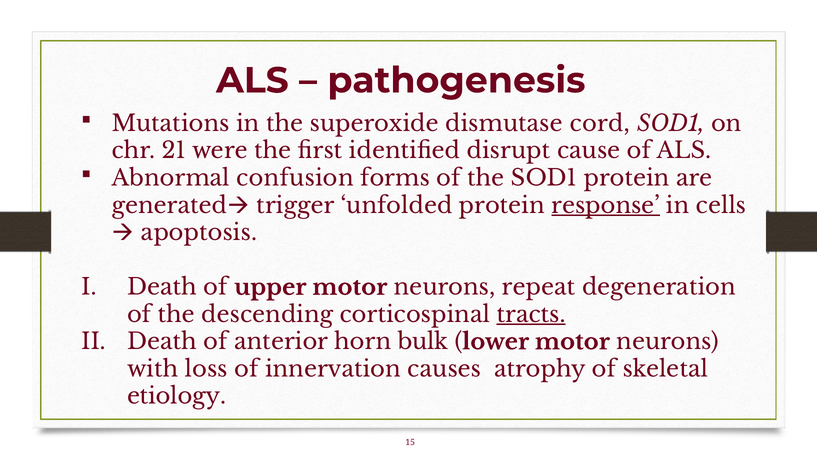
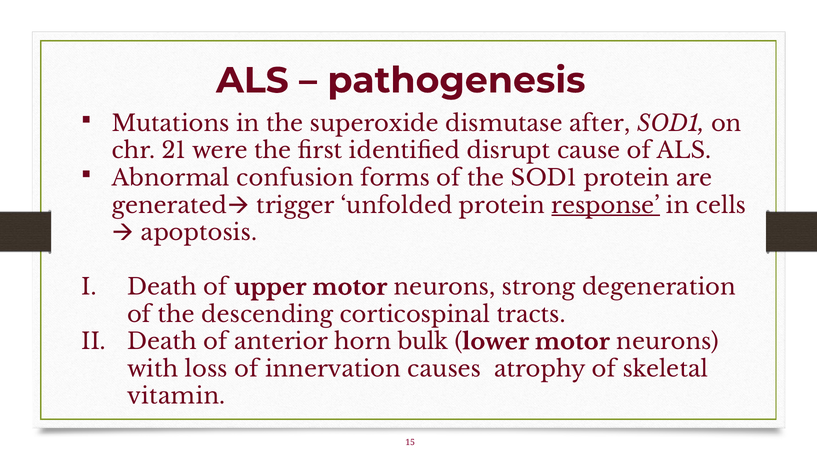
cord: cord -> after
repeat: repeat -> strong
tracts underline: present -> none
etiology: etiology -> vitamin
